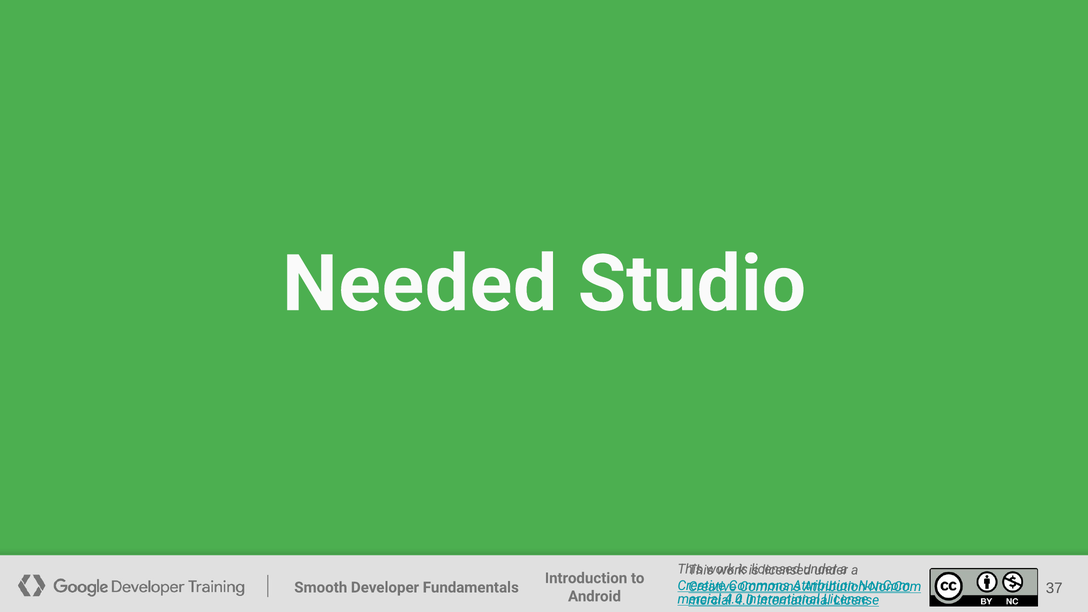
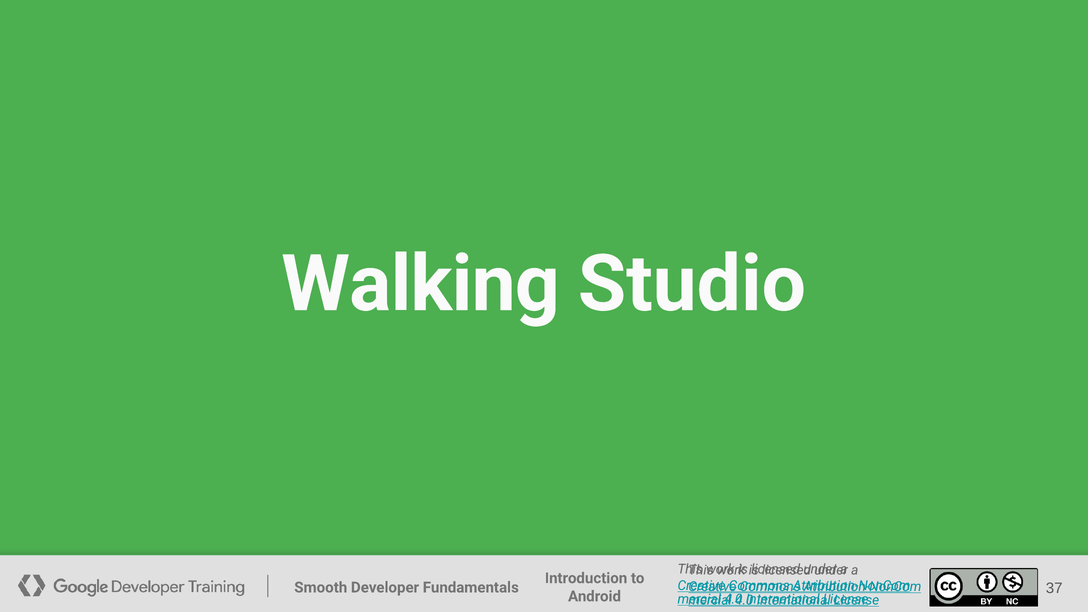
Needed: Needed -> Walking
